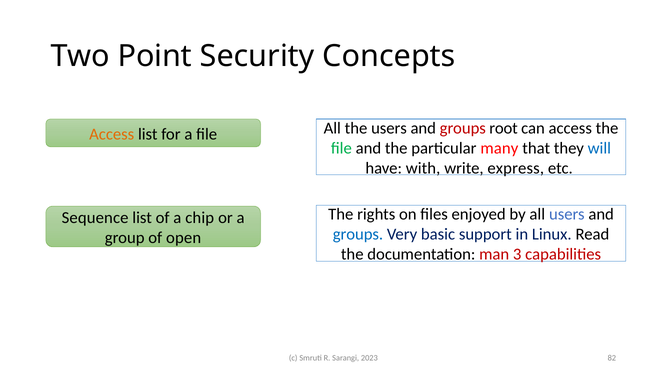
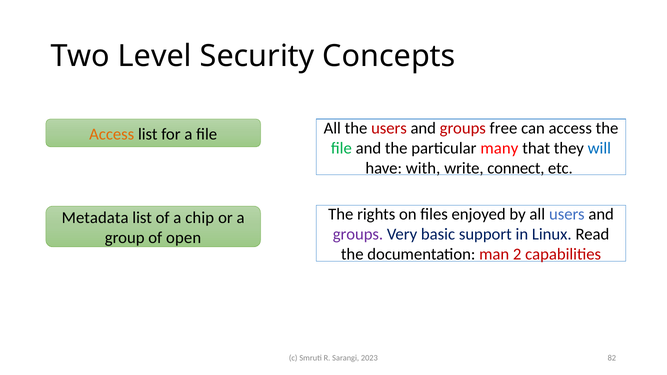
Point: Point -> Level
users at (389, 128) colour: black -> red
root: root -> free
express: express -> connect
Sequence: Sequence -> Metadata
groups at (358, 235) colour: blue -> purple
3: 3 -> 2
